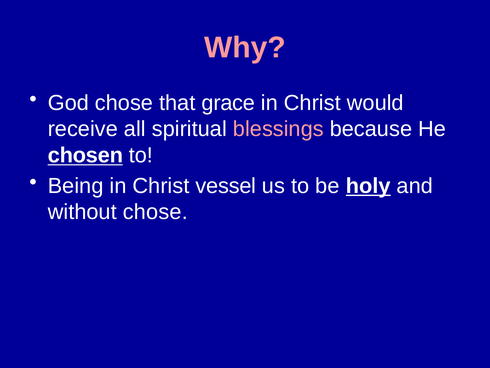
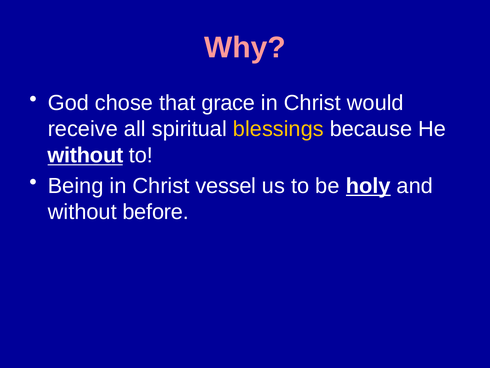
blessings colour: pink -> yellow
chosen at (85, 155): chosen -> without
without chose: chose -> before
